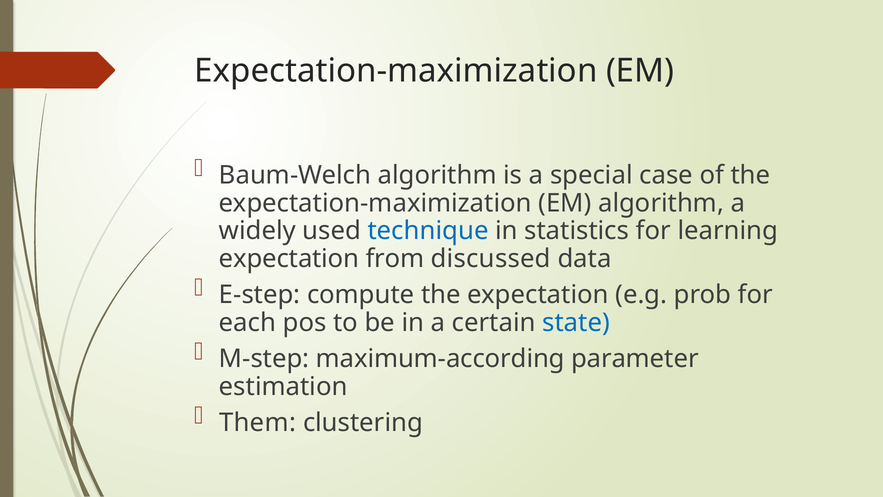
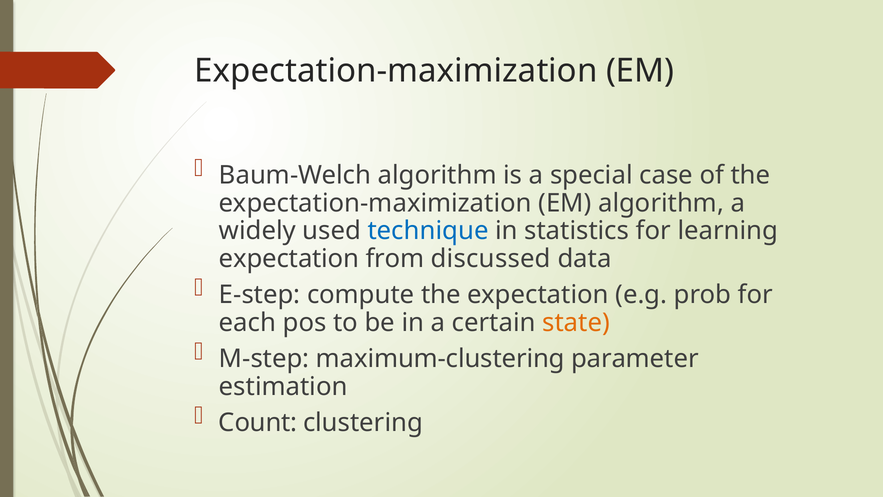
state colour: blue -> orange
maximum-according: maximum-according -> maximum-clustering
Them: Them -> Count
